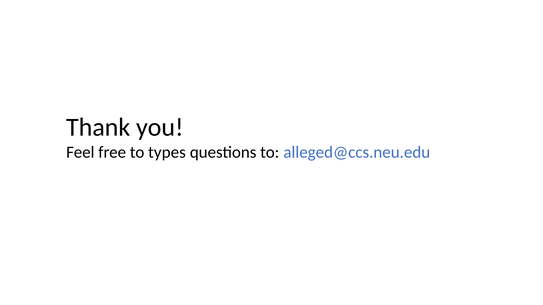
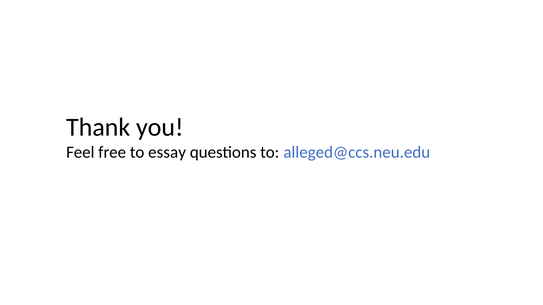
types: types -> essay
